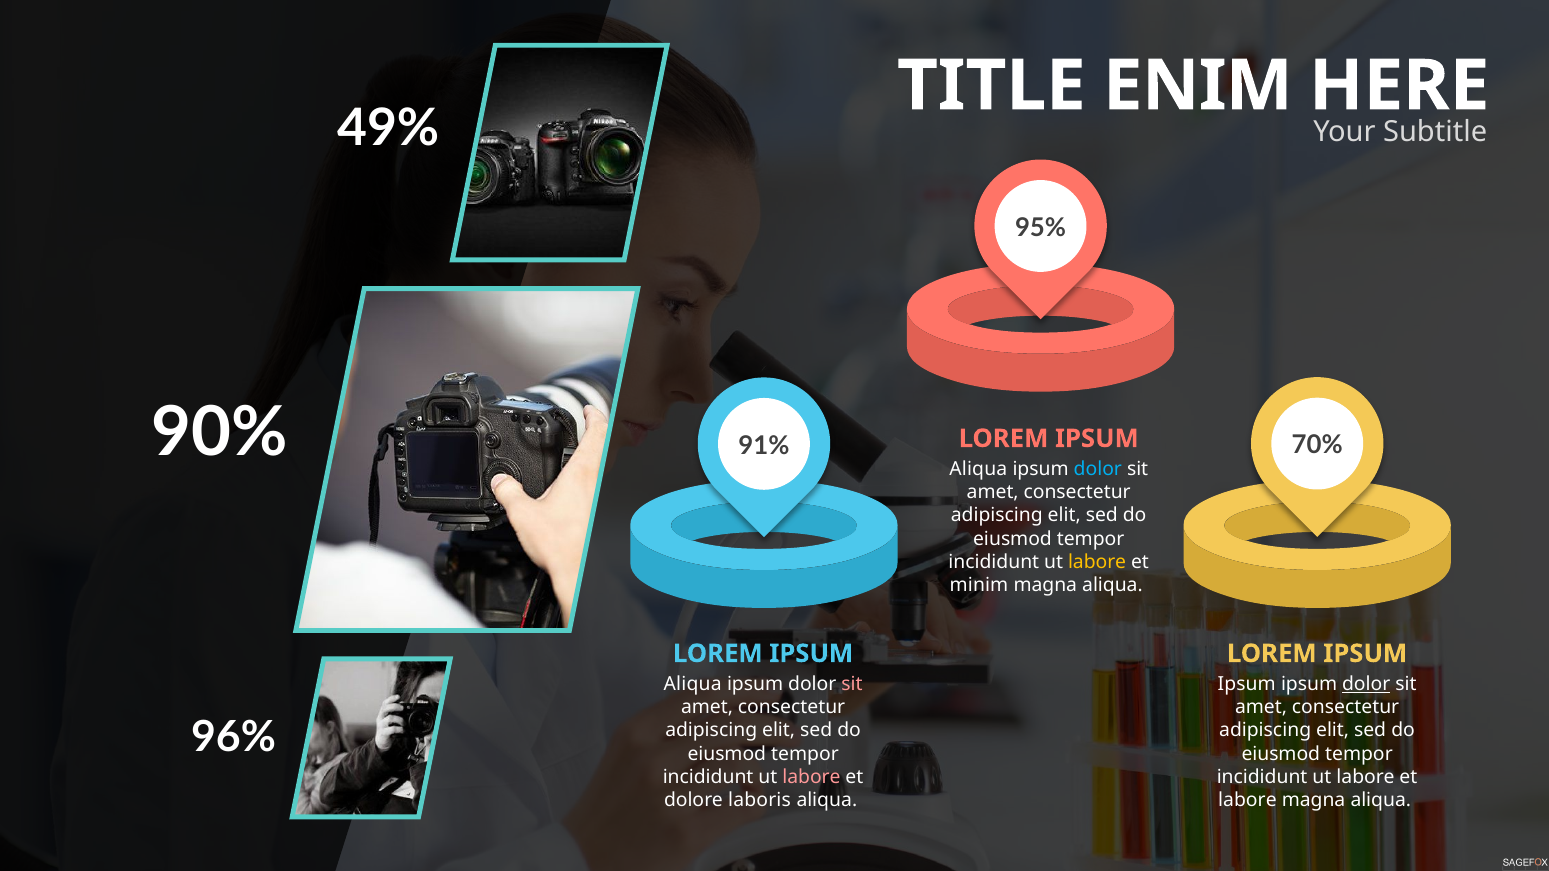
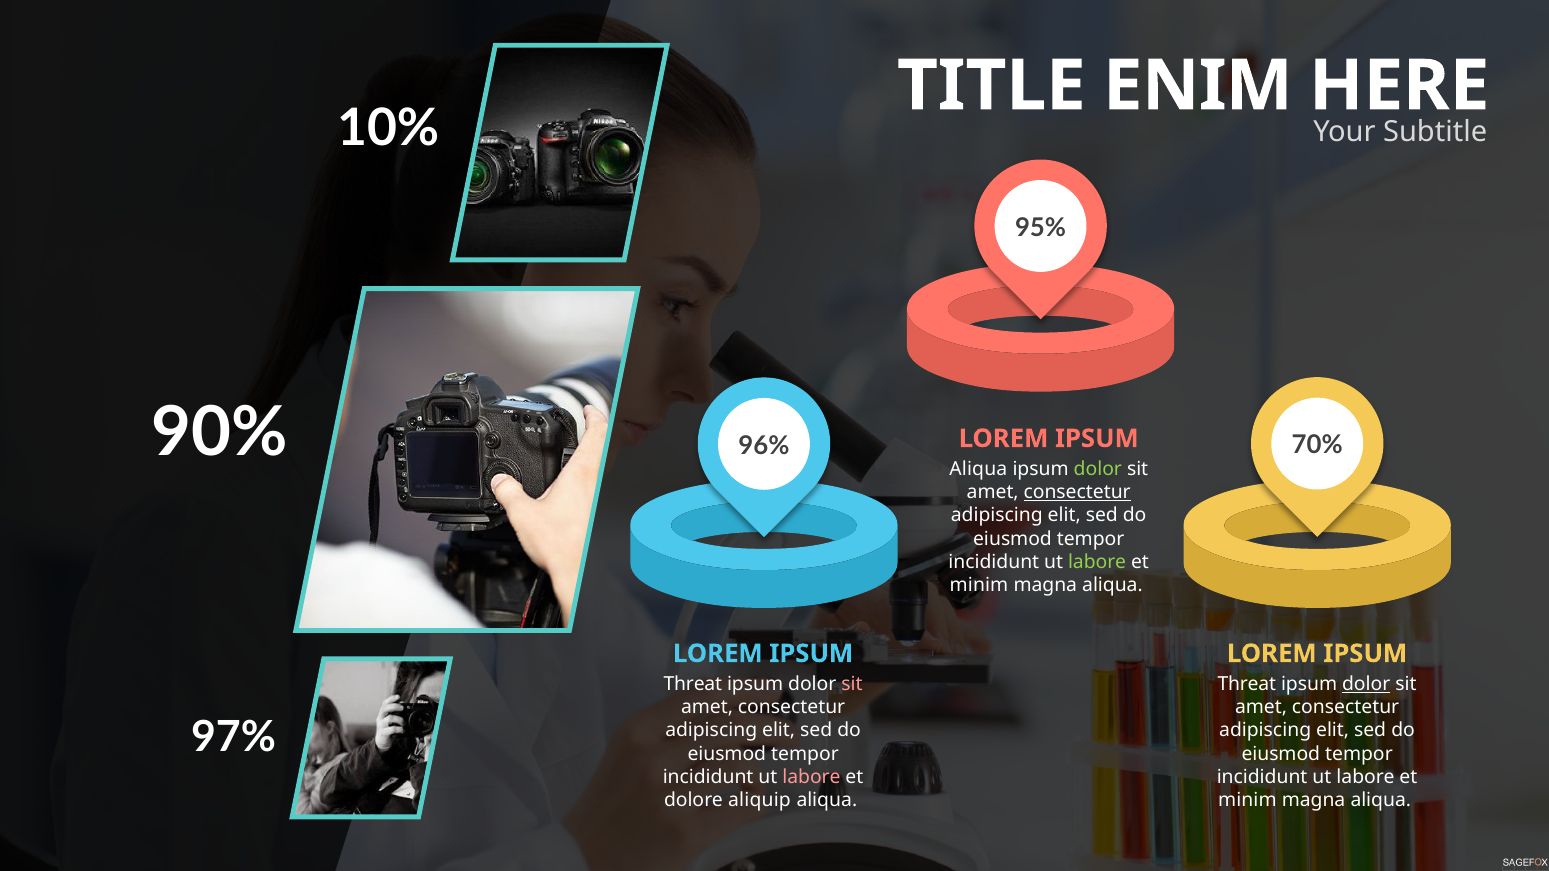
49%: 49% -> 10%
91%: 91% -> 96%
dolor at (1098, 469) colour: light blue -> light green
consectetur at (1077, 492) underline: none -> present
labore at (1097, 562) colour: yellow -> light green
Aliqua at (693, 684): Aliqua -> Threat
Ipsum at (1247, 684): Ipsum -> Threat
96%: 96% -> 97%
laboris: laboris -> aliquip
labore at (1247, 800): labore -> minim
